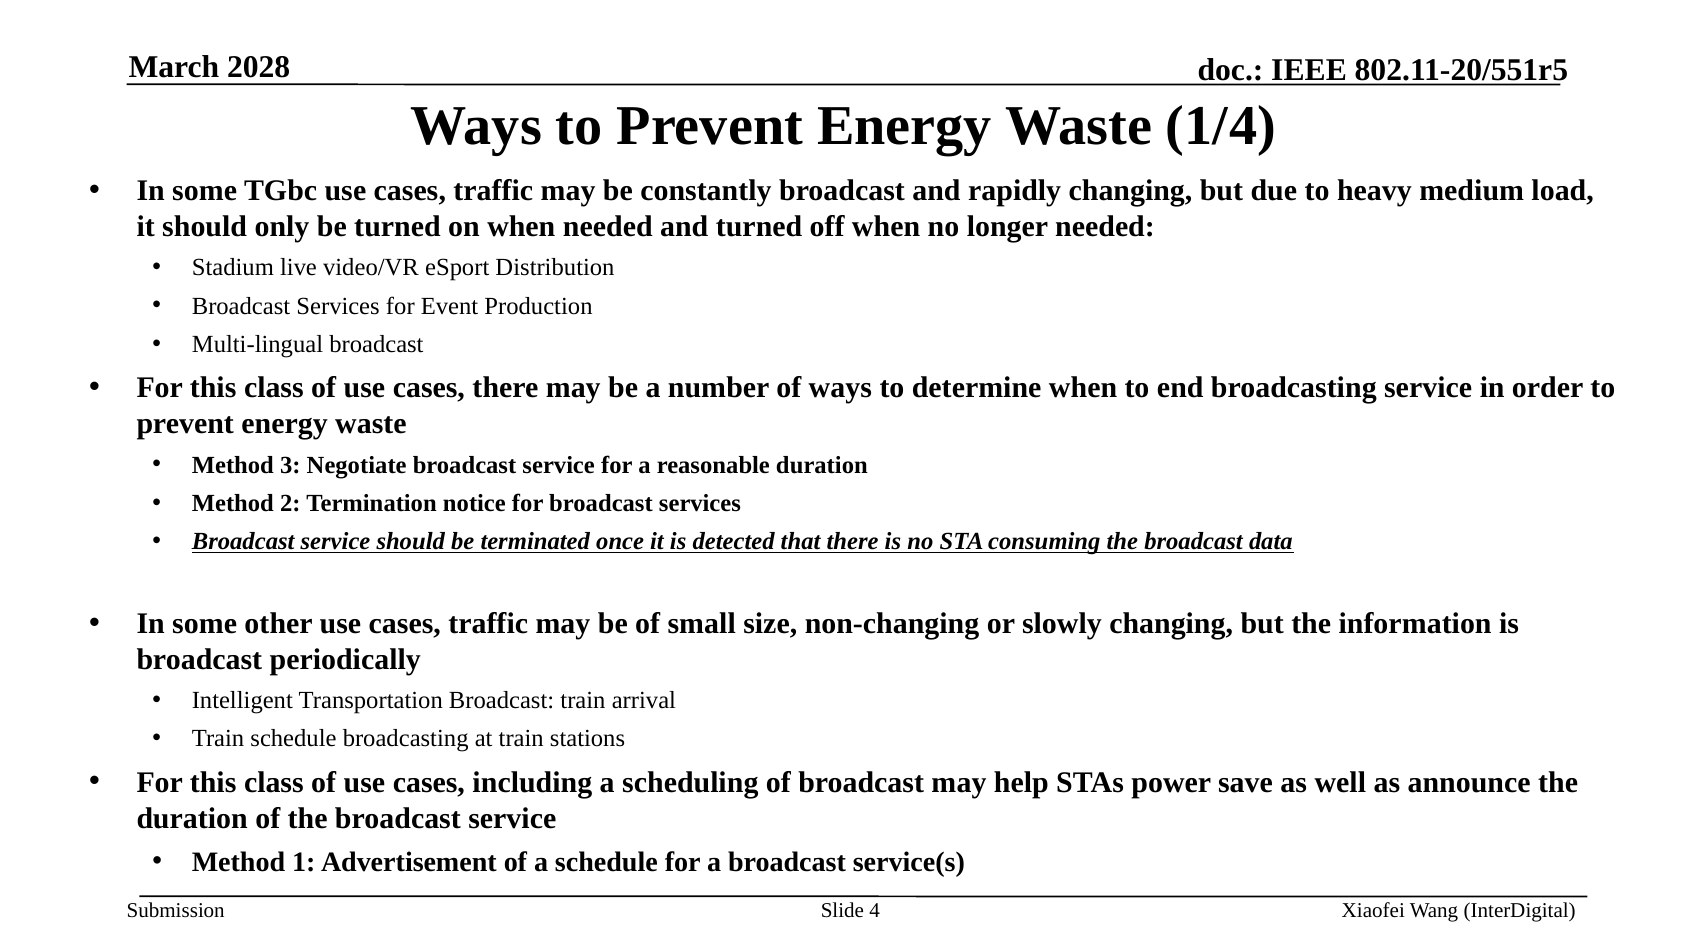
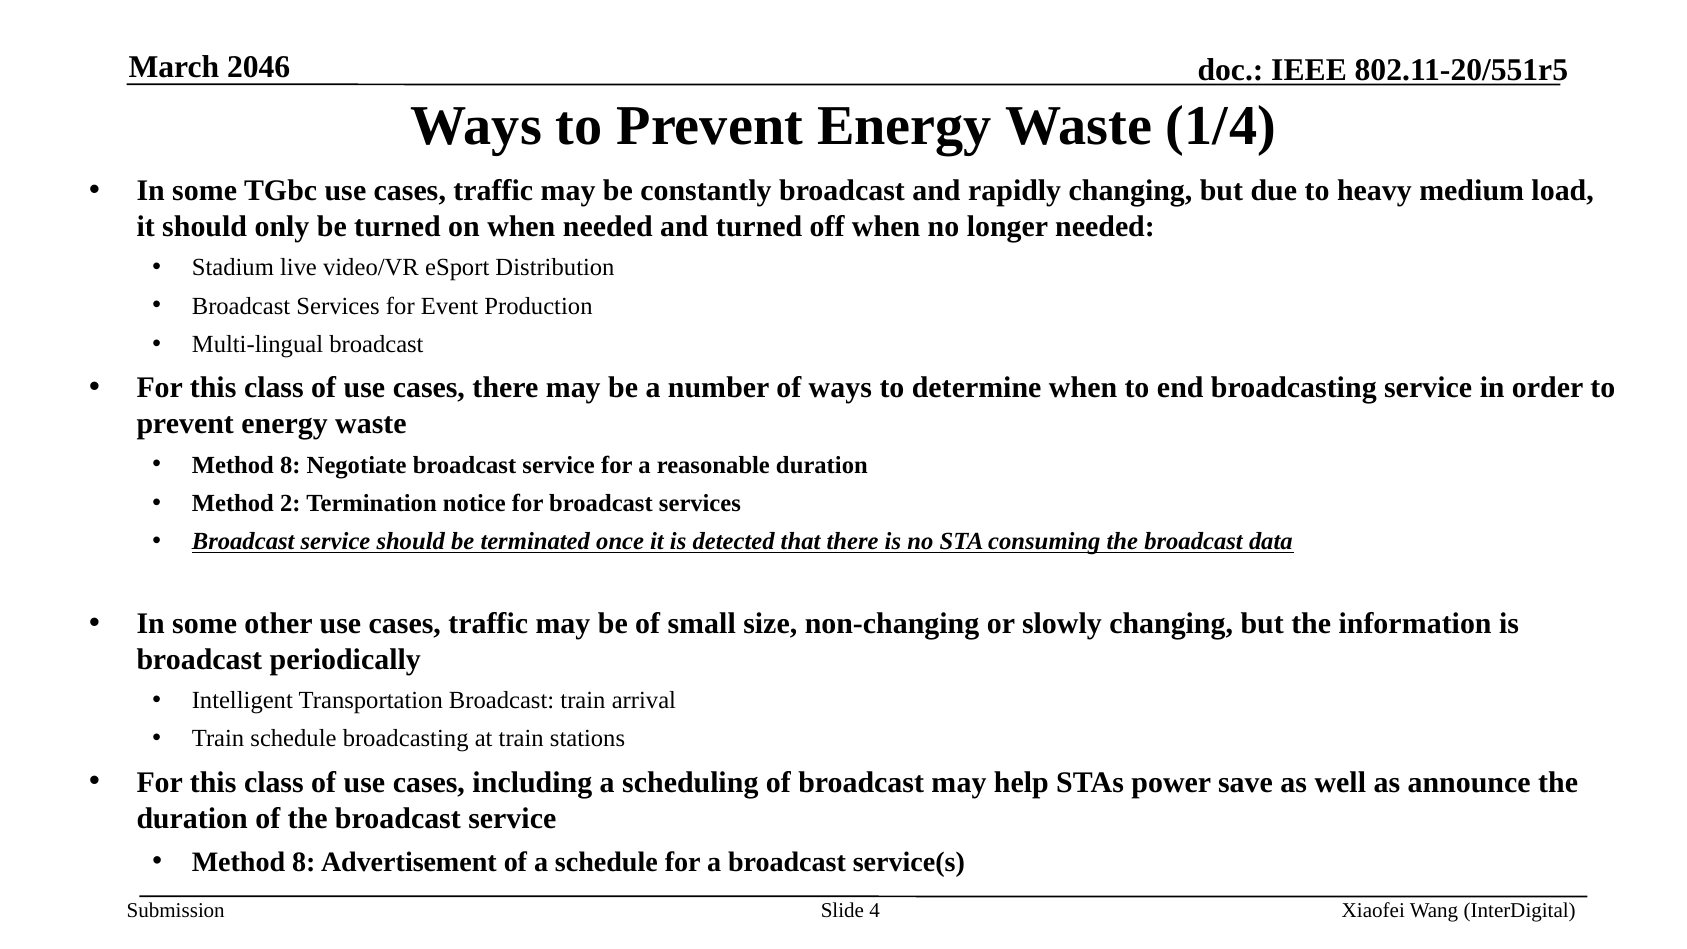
2028: 2028 -> 2046
3 at (290, 465): 3 -> 8
1 at (304, 862): 1 -> 8
